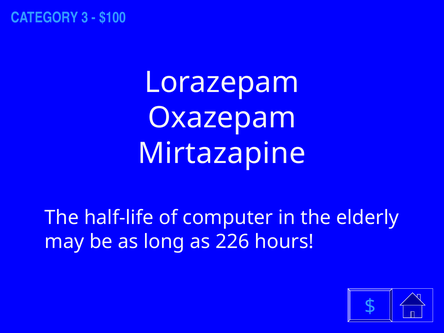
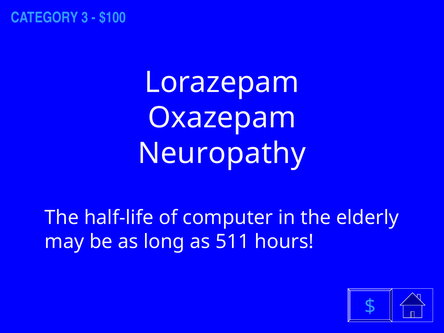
Mirtazapine: Mirtazapine -> Neuropathy
226: 226 -> 511
